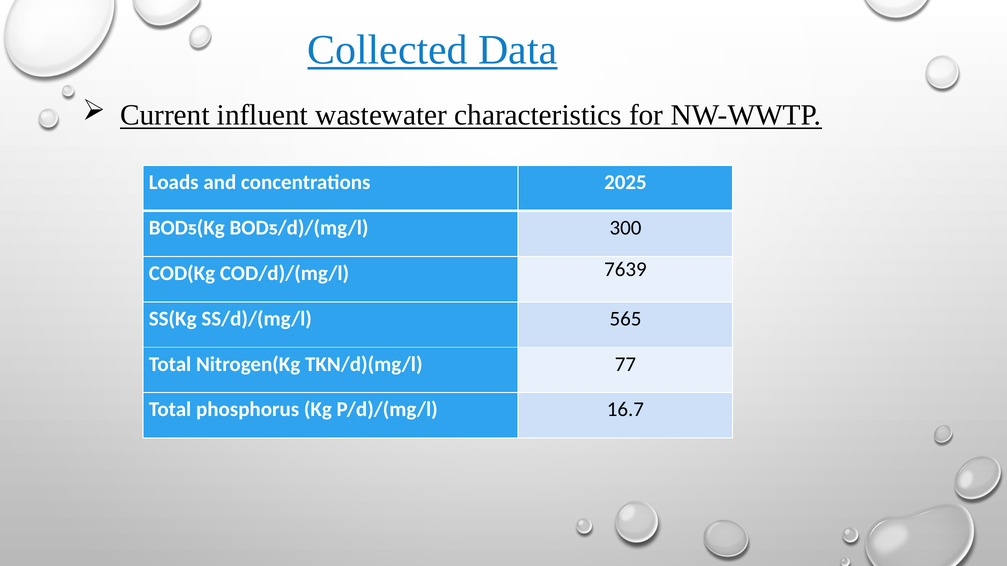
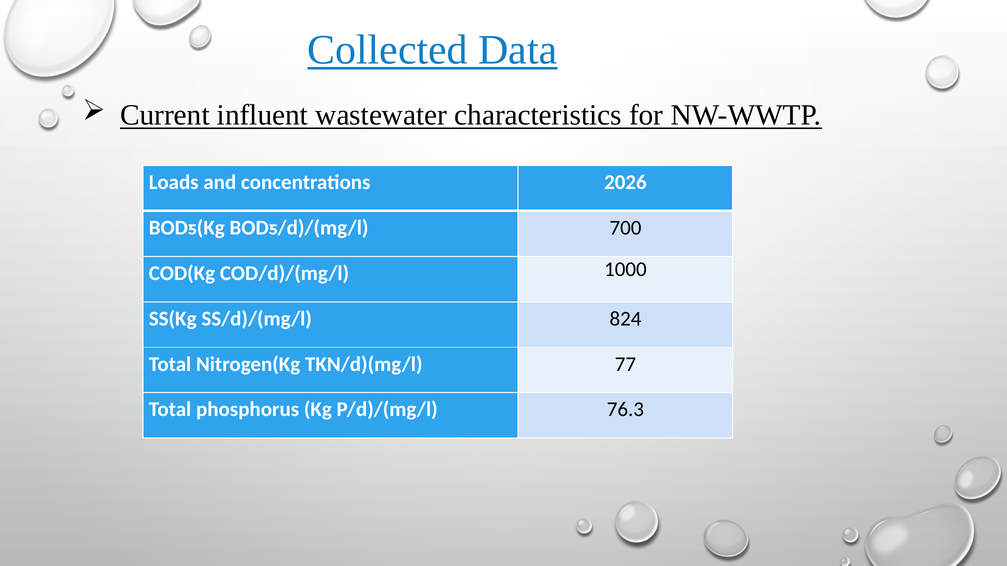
2025: 2025 -> 2026
300: 300 -> 700
7639: 7639 -> 1000
565: 565 -> 824
16.7: 16.7 -> 76.3
